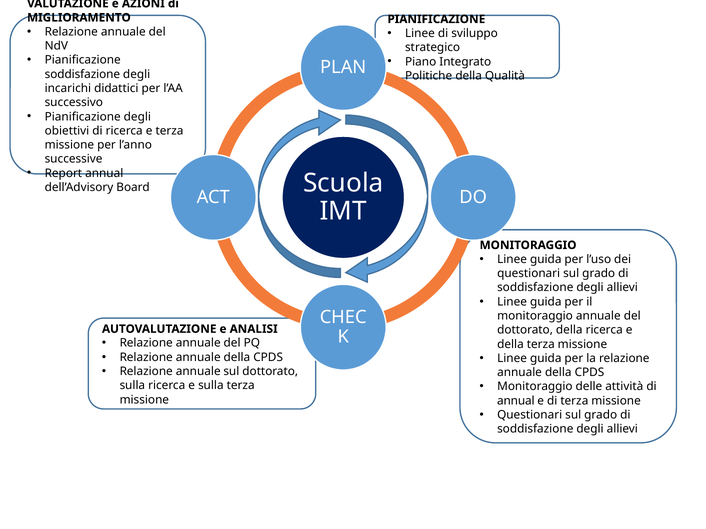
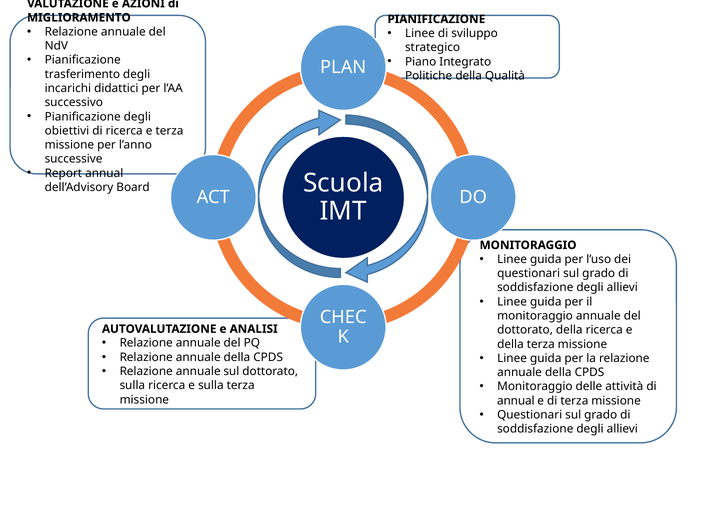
soddisfazione at (82, 74): soddisfazione -> trasferimento
